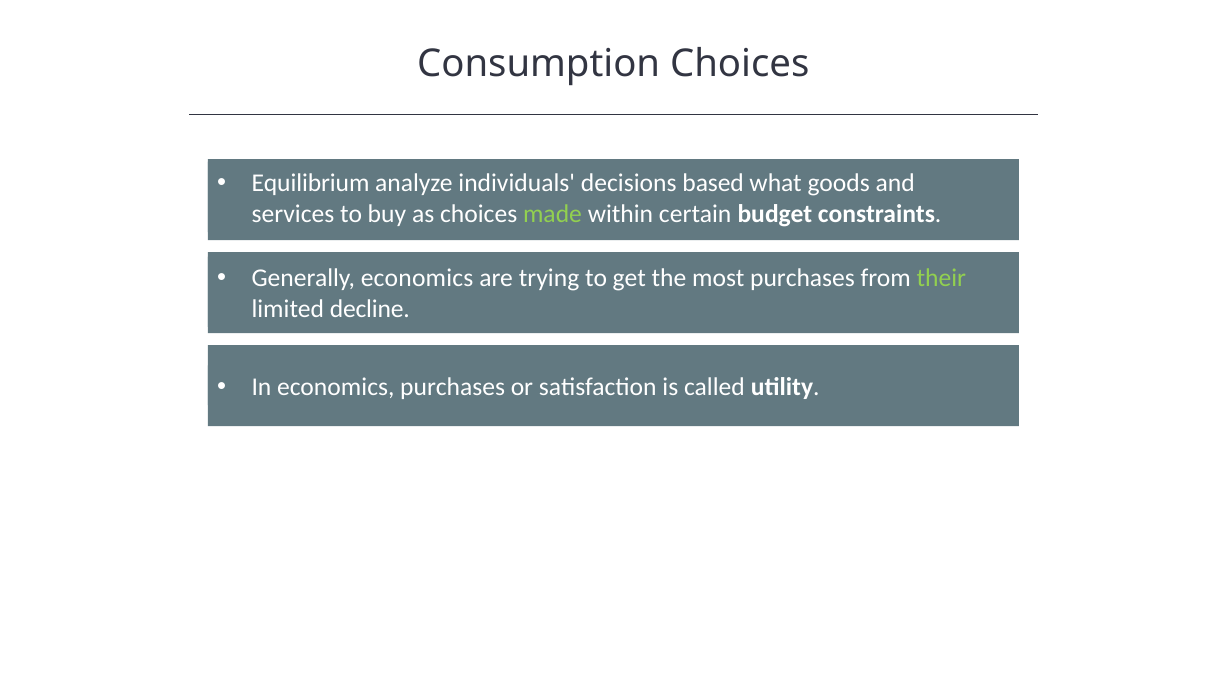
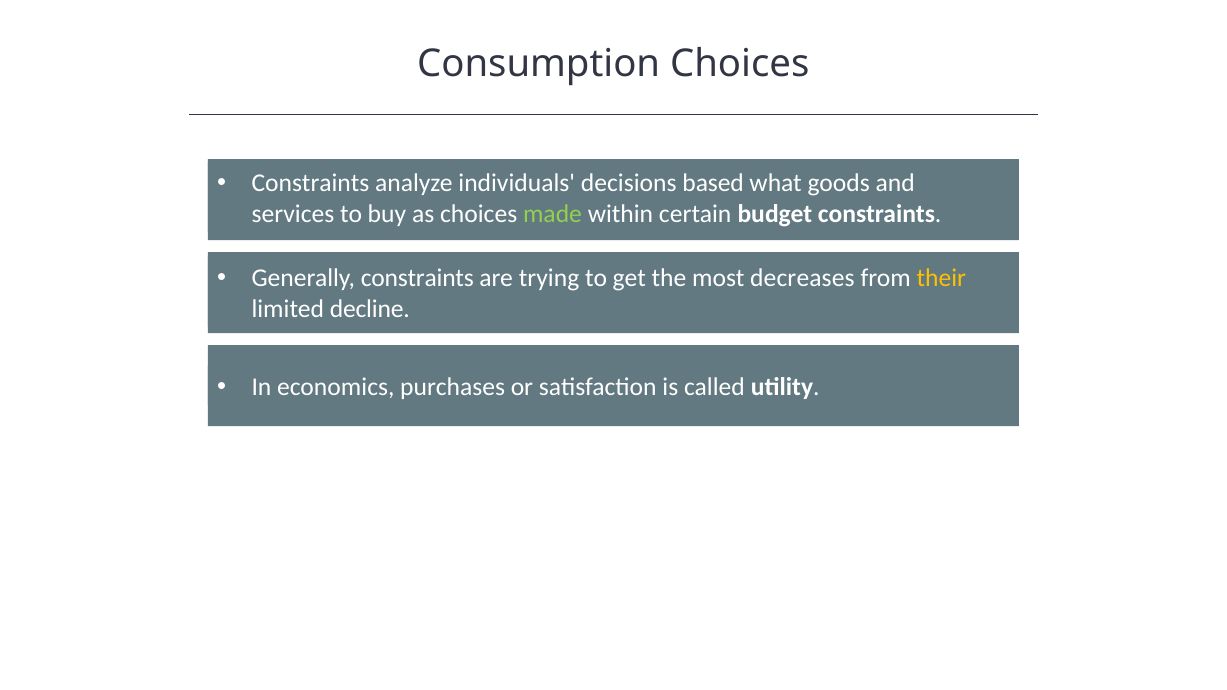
Equilibrium at (310, 183): Equilibrium -> Constraints
Generally economics: economics -> constraints
most purchases: purchases -> decreases
their colour: light green -> yellow
